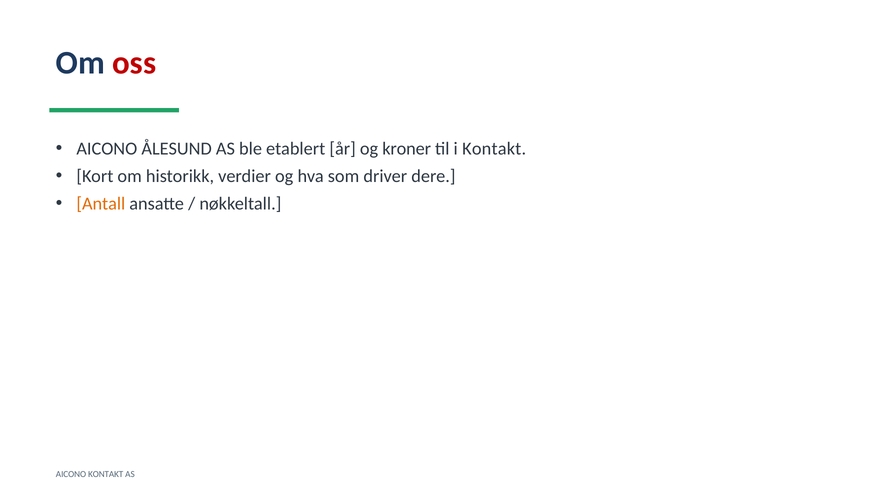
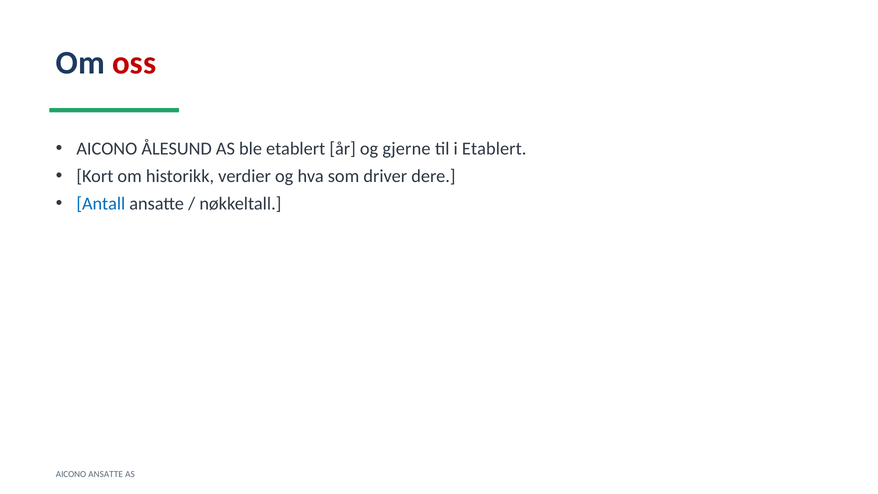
kroner: kroner -> gjerne
i Kontakt: Kontakt -> Etablert
Antall colour: orange -> blue
AICONO KONTAKT: KONTAKT -> ANSATTE
